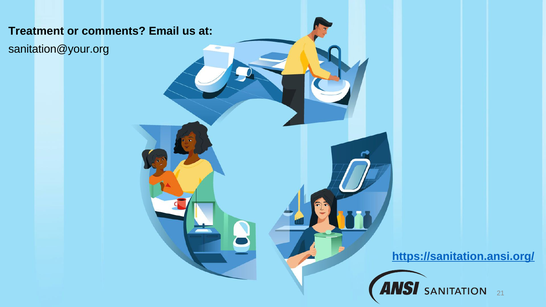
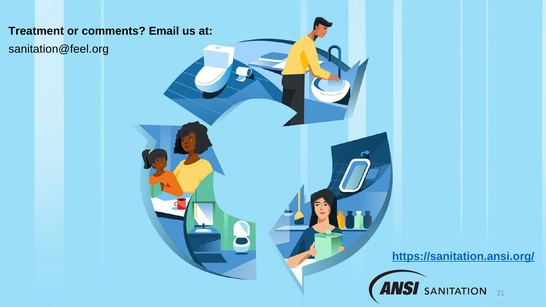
sanitation@your.org: sanitation@your.org -> sanitation@feel.org
